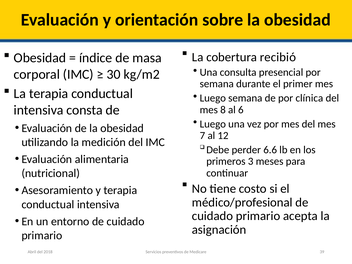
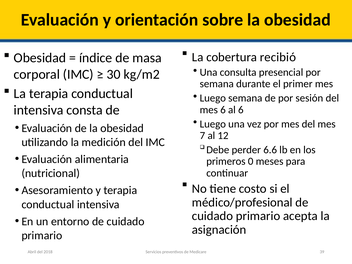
clínica: clínica -> sesión
mes 8: 8 -> 6
3: 3 -> 0
